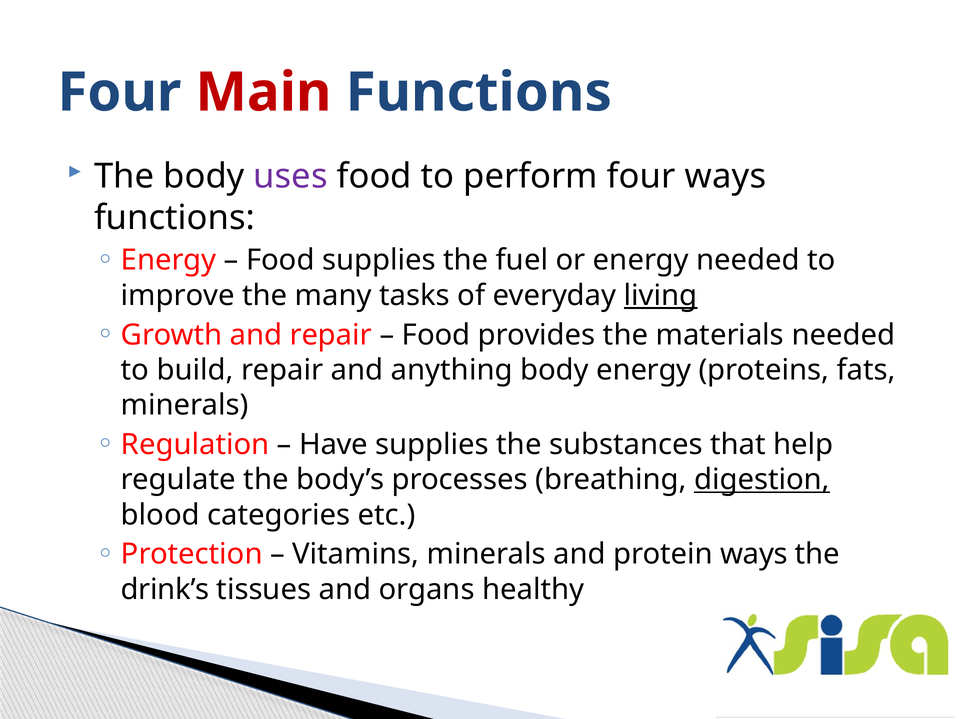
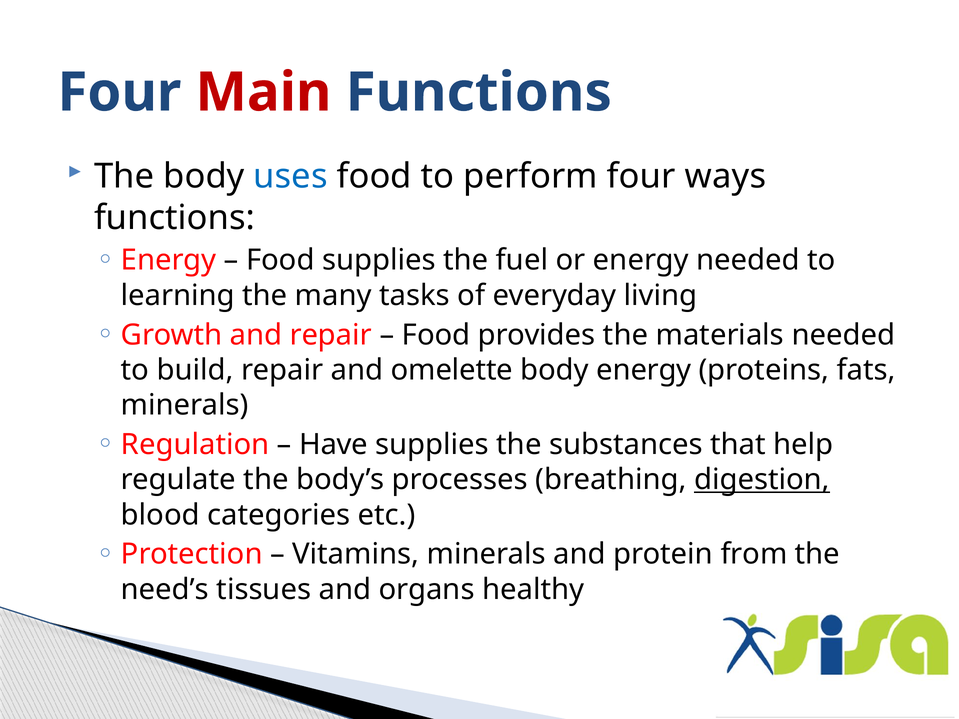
uses colour: purple -> blue
improve: improve -> learning
living underline: present -> none
anything: anything -> omelette
protein ways: ways -> from
drink’s: drink’s -> need’s
